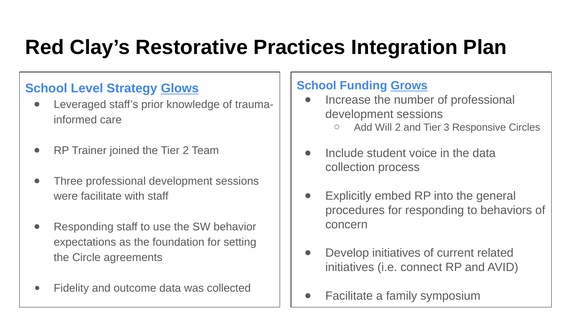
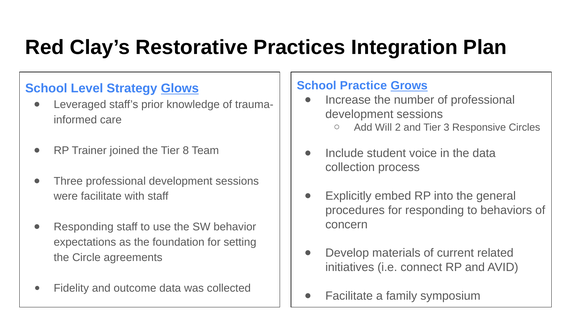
Funding: Funding -> Practice
Tier 2: 2 -> 8
Develop initiatives: initiatives -> materials
